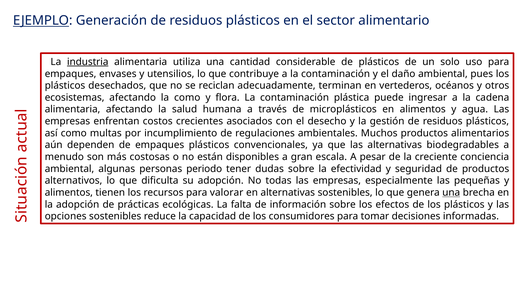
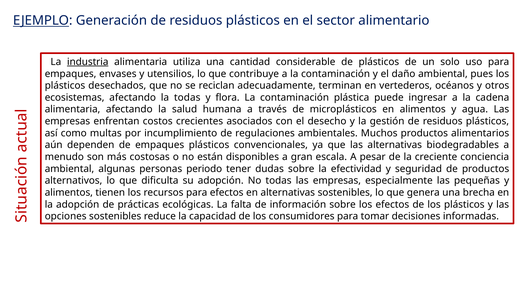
la como: como -> todas
para valorar: valorar -> efectos
una at (451, 193) underline: present -> none
